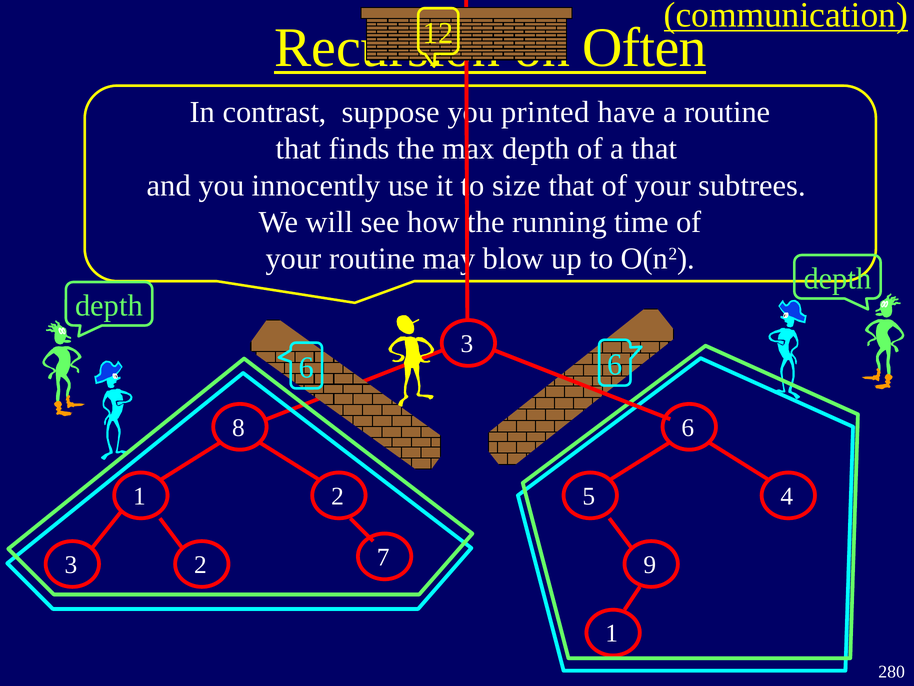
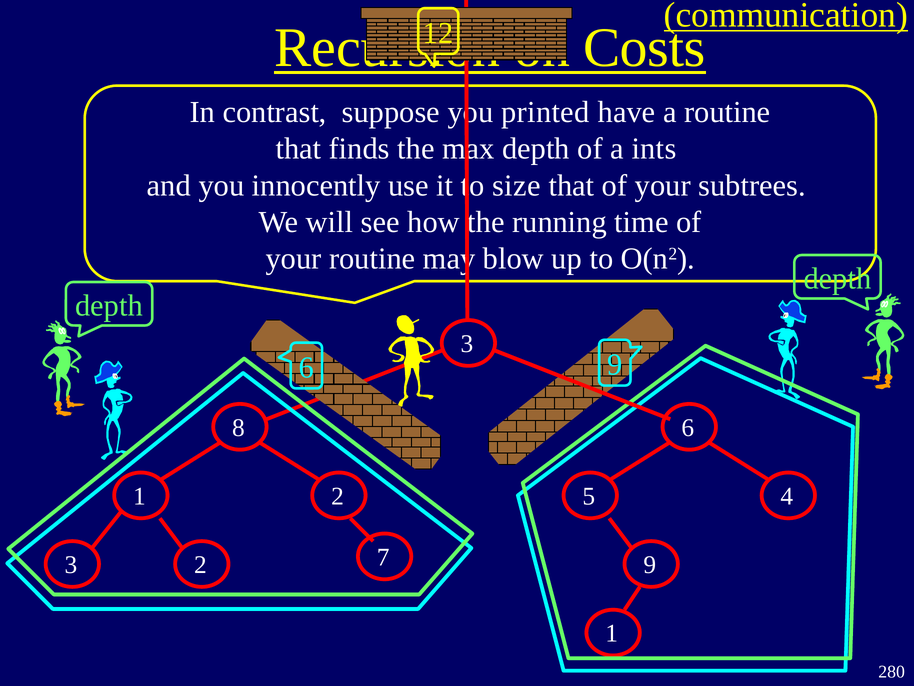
Often: Often -> Costs
a that: that -> ints
6 6: 6 -> 9
